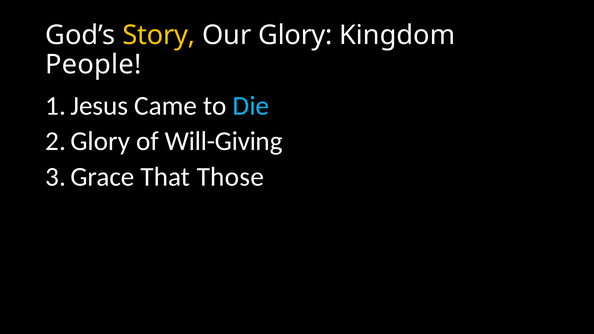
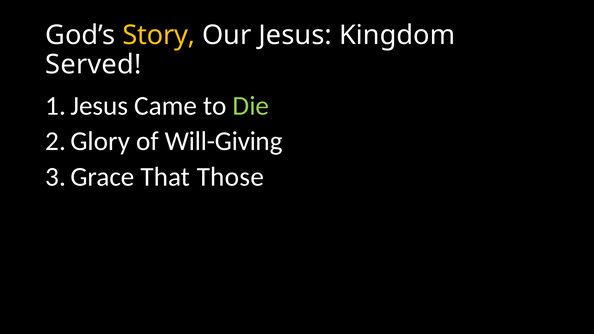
Glory: Glory -> Jesus
People: People -> Served
Die colour: light blue -> light green
